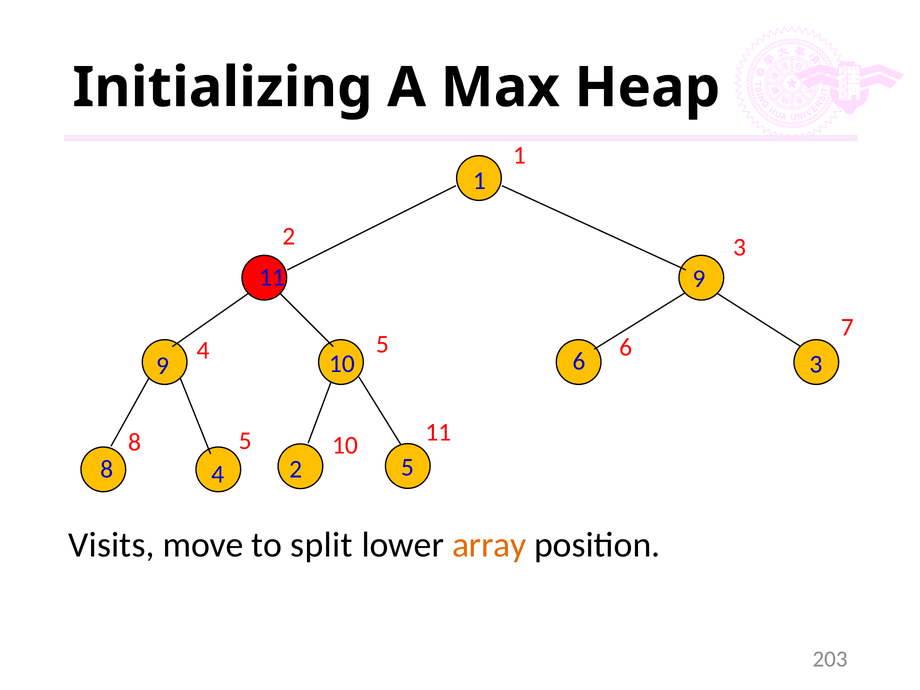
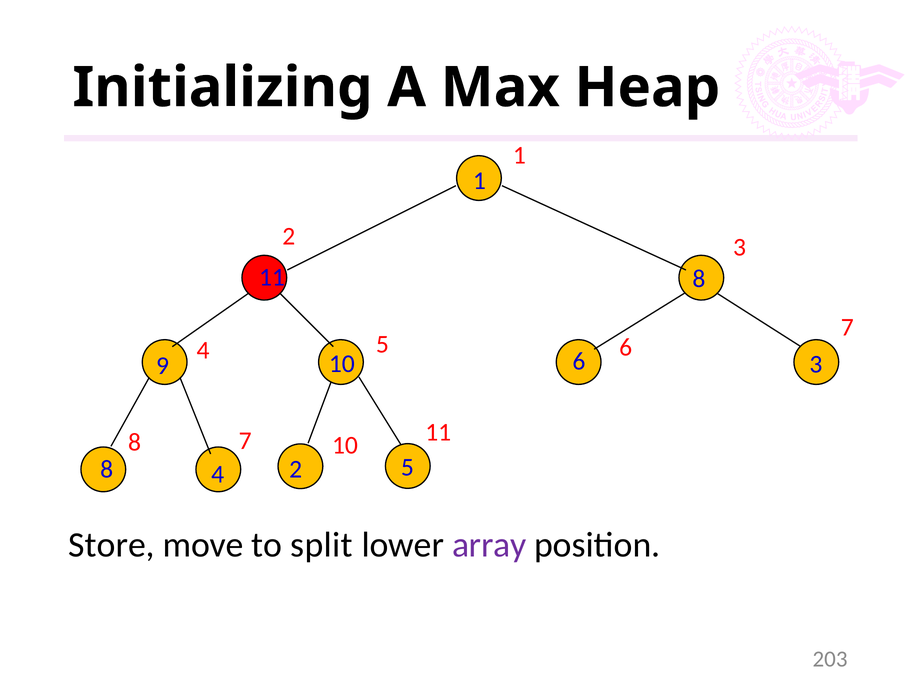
11 9: 9 -> 8
8 5: 5 -> 7
Visits: Visits -> Store
array colour: orange -> purple
